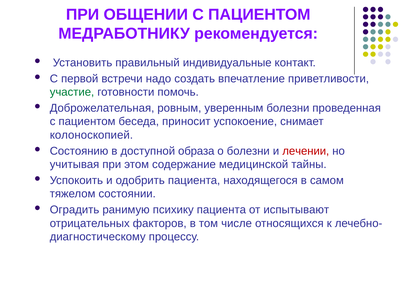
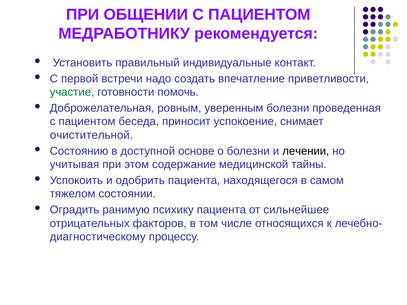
колоноскопией: колоноскопией -> очистительной
образа: образа -> основе
лечении colour: red -> black
испытывают: испытывают -> сильнейшее
